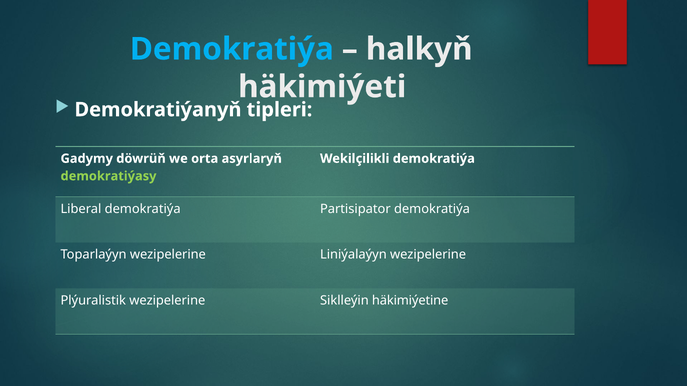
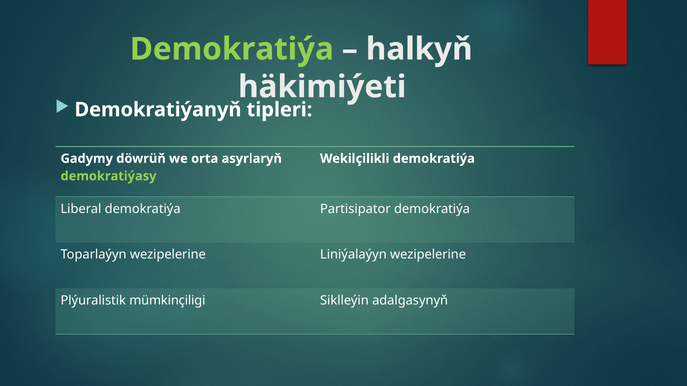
Demokratiýa at (232, 49) colour: light blue -> light green
Plýuralistik wezipelerine: wezipelerine -> mümkinçiligi
häkimiýetine: häkimiýetine -> adalgasynyň
